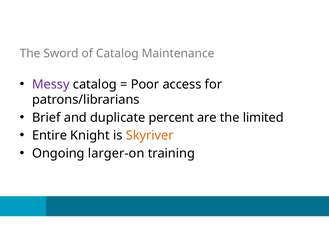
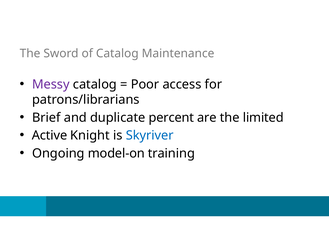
Entire: Entire -> Active
Skyriver colour: orange -> blue
larger-on: larger-on -> model-on
